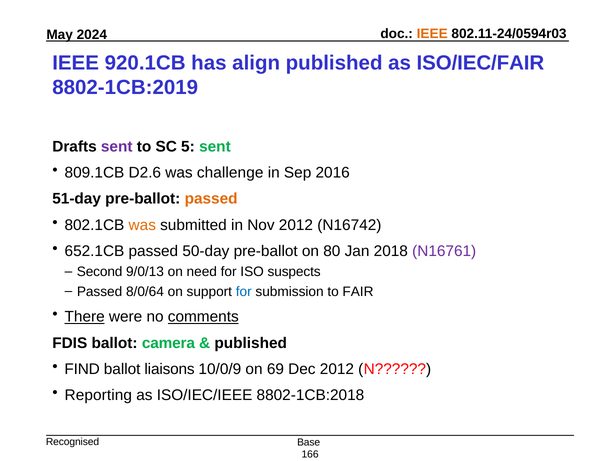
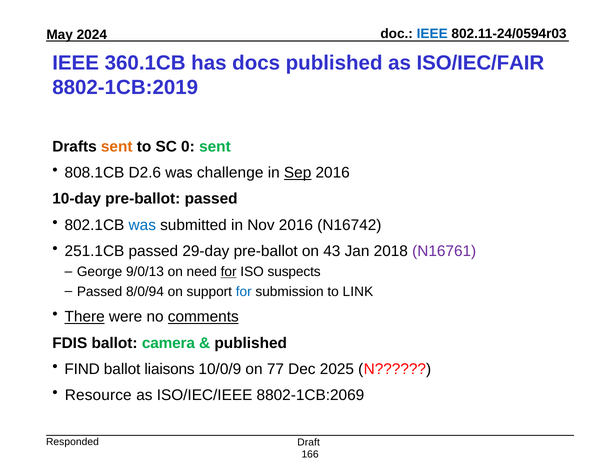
IEEE at (432, 34) colour: orange -> blue
920.1CB: 920.1CB -> 360.1CB
align: align -> docs
sent at (117, 147) colour: purple -> orange
5: 5 -> 0
809.1CB: 809.1CB -> 808.1CB
Sep underline: none -> present
51-day: 51-day -> 10-day
passed at (211, 199) colour: orange -> black
was at (142, 225) colour: orange -> blue
Nov 2012: 2012 -> 2016
652.1CB: 652.1CB -> 251.1CB
50-day: 50-day -> 29-day
80: 80 -> 43
Second: Second -> George
for at (229, 272) underline: none -> present
8/0/64: 8/0/64 -> 8/0/94
FAIR: FAIR -> LINK
69: 69 -> 77
Dec 2012: 2012 -> 2025
Reporting: Reporting -> Resource
8802-1CB:2018: 8802-1CB:2018 -> 8802-1CB:2069
Recognised: Recognised -> Responded
Base: Base -> Draft
